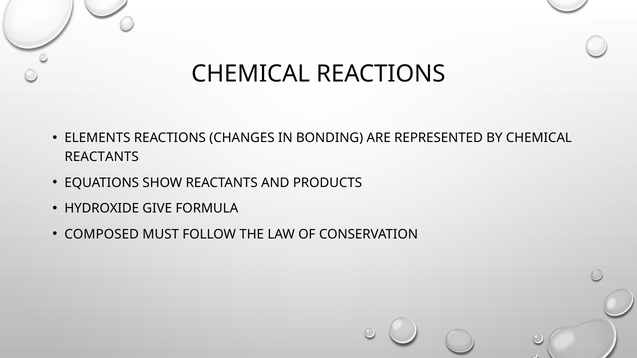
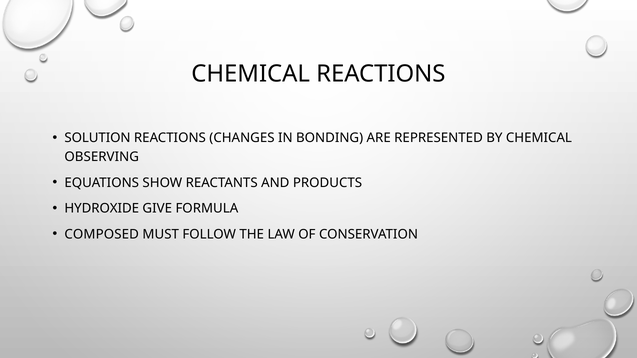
ELEMENTS: ELEMENTS -> SOLUTION
REACTANTS at (102, 157): REACTANTS -> OBSERVING
